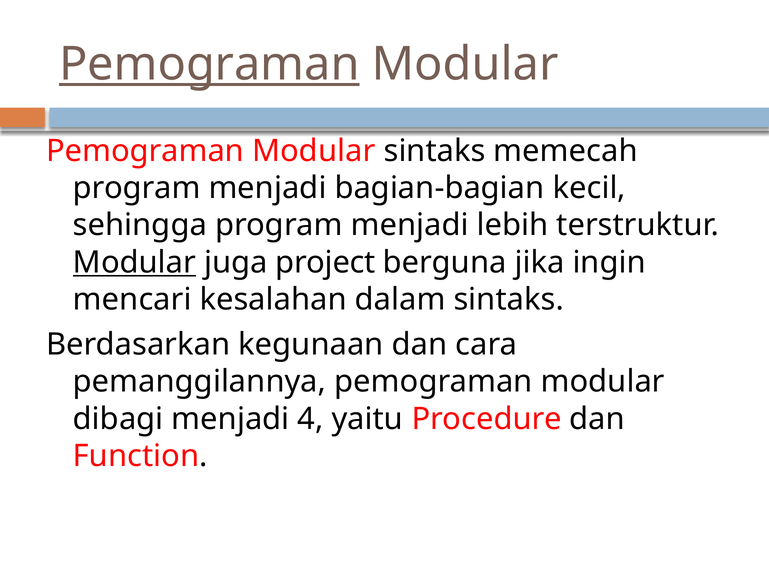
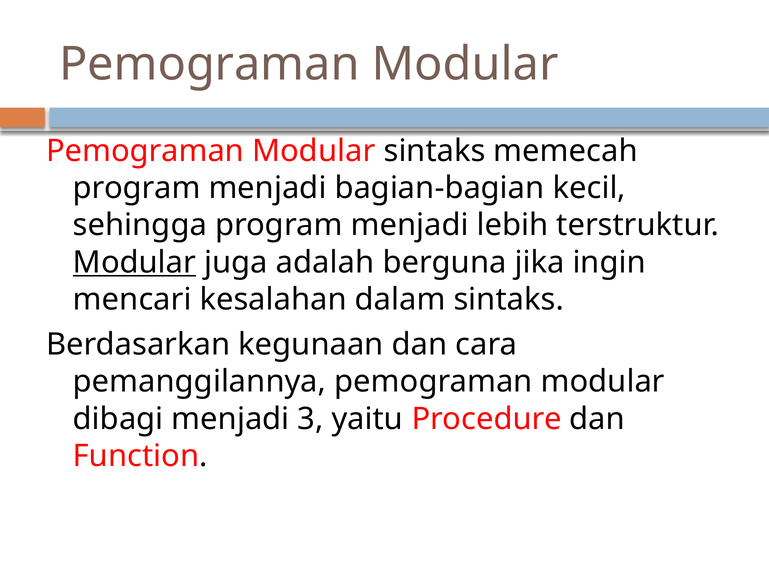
Pemograman at (209, 64) underline: present -> none
project: project -> adalah
4: 4 -> 3
